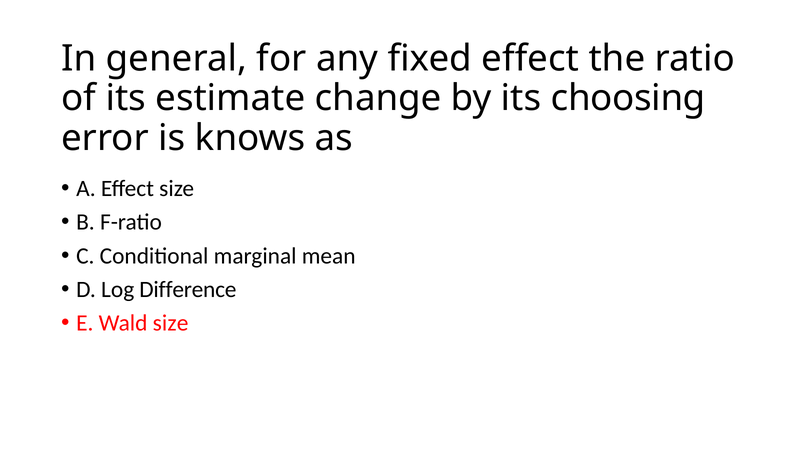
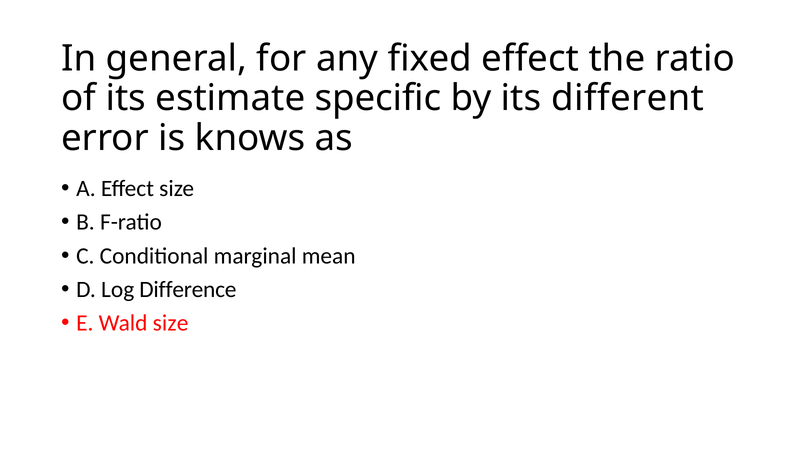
change: change -> specific
choosing: choosing -> different
